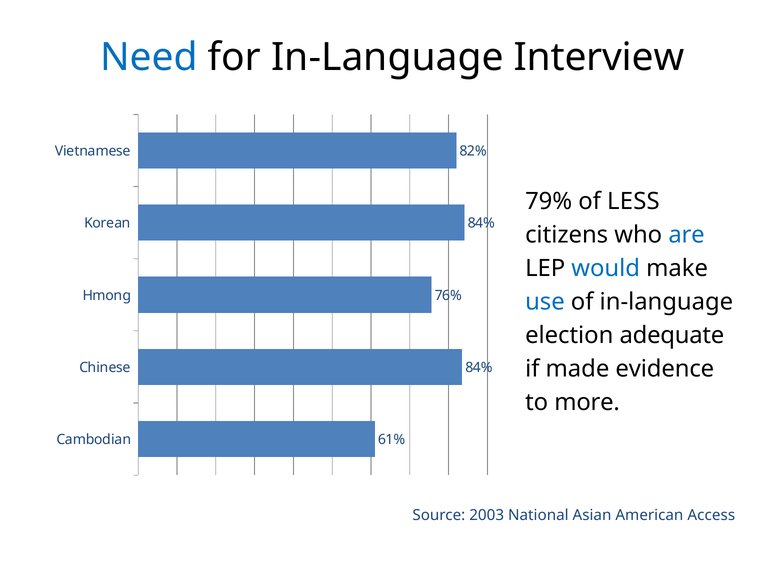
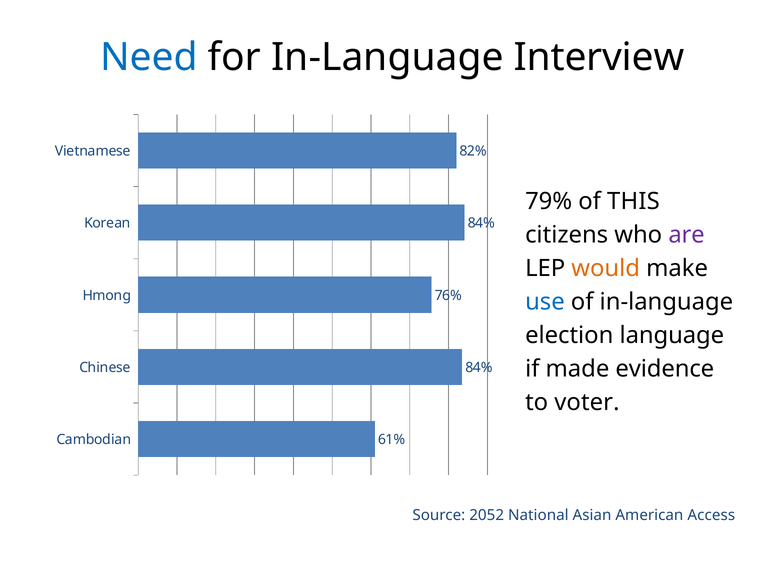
LESS: LESS -> THIS
are colour: blue -> purple
would colour: blue -> orange
adequate: adequate -> language
more: more -> voter
2003: 2003 -> 2052
